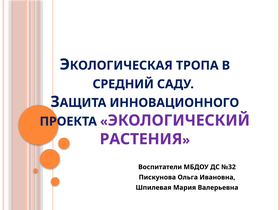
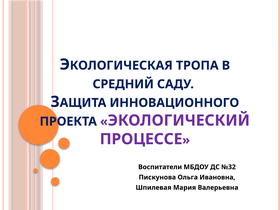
РАСТЕНИЯ: РАСТЕНИЯ -> ПРОЦЕССЕ
